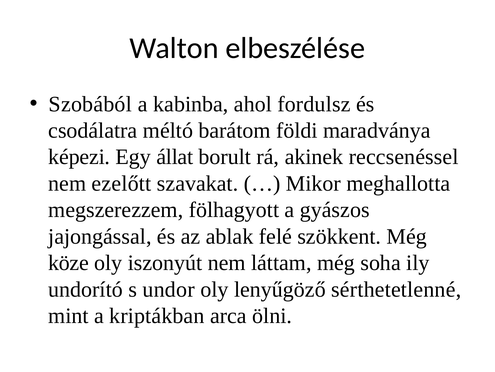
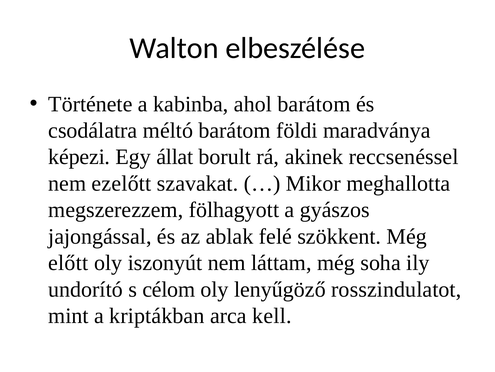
Szobából: Szobából -> Története
ahol fordulsz: fordulsz -> barátom
köze: köze -> előtt
undor: undor -> célom
sérthetetlenné: sérthetetlenné -> rosszindulatot
ölni: ölni -> kell
